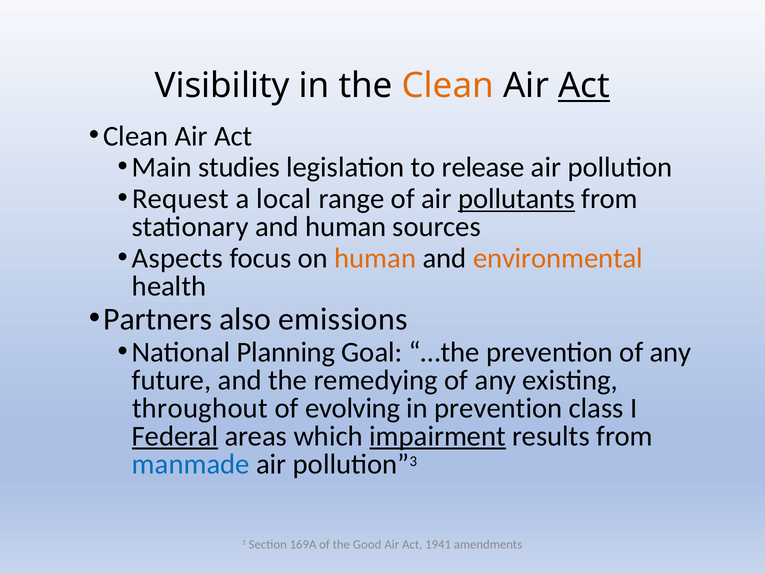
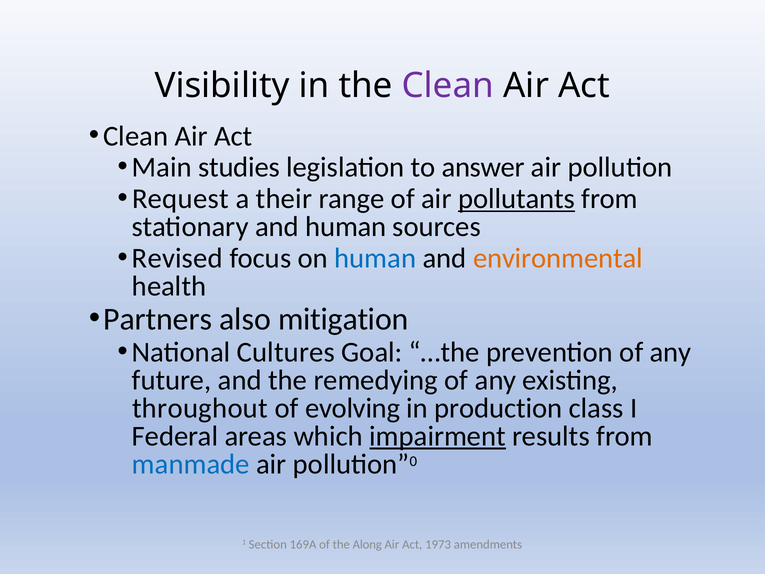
Clean at (448, 86) colour: orange -> purple
Act at (584, 86) underline: present -> none
release: release -> answer
local: local -> their
Aspects: Aspects -> Revised
human at (375, 258) colour: orange -> blue
emissions: emissions -> mitigation
Planning: Planning -> Cultures
in prevention: prevention -> production
Federal underline: present -> none
3: 3 -> 0
Good: Good -> Along
1941: 1941 -> 1973
